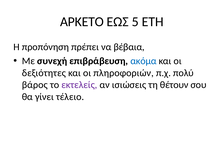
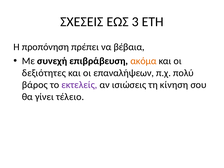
ΑΡΚΕΤΟ: ΑΡΚΕΤΟ -> ΣΧΕΣΕΙΣ
5: 5 -> 3
ακόμα colour: blue -> orange
πληροφοριών: πληροφοριών -> επαναλήψεων
θέτουν: θέτουν -> κίνηση
